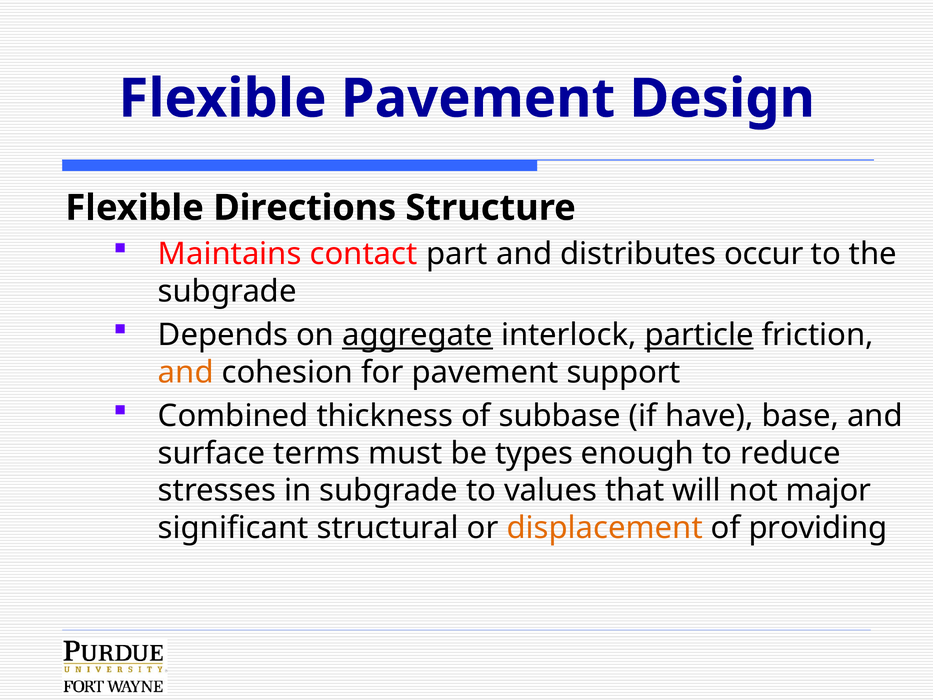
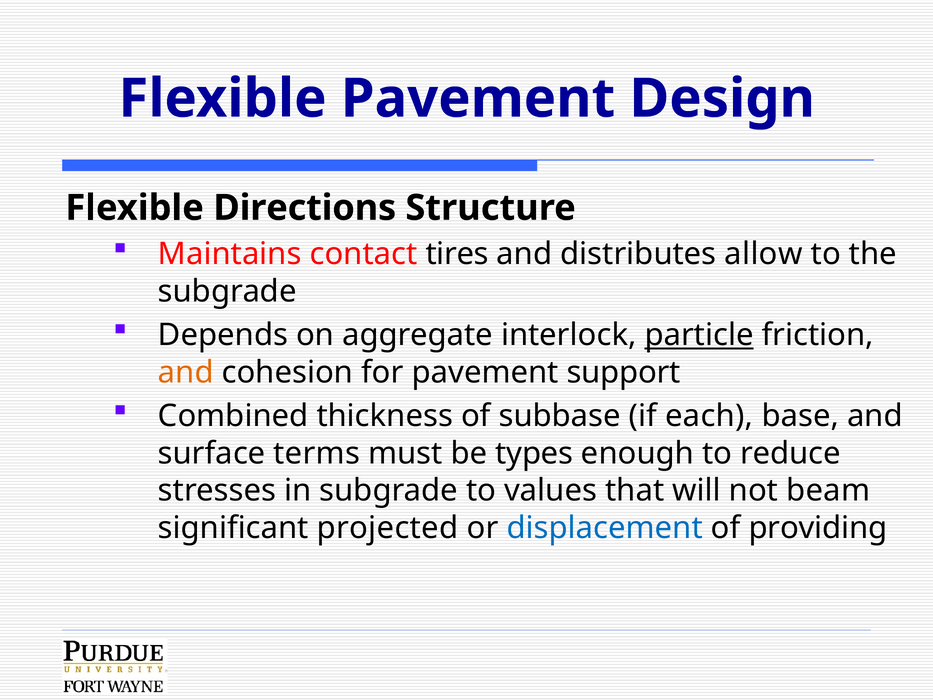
part: part -> tires
occur: occur -> allow
aggregate underline: present -> none
have: have -> each
major: major -> beam
structural: structural -> projected
displacement colour: orange -> blue
